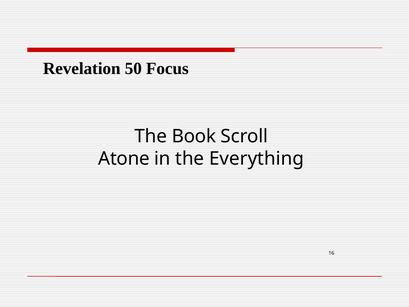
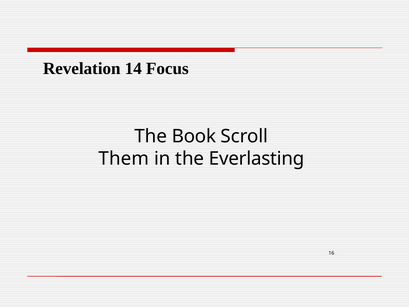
50: 50 -> 14
Atone: Atone -> Them
Everything: Everything -> Everlasting
